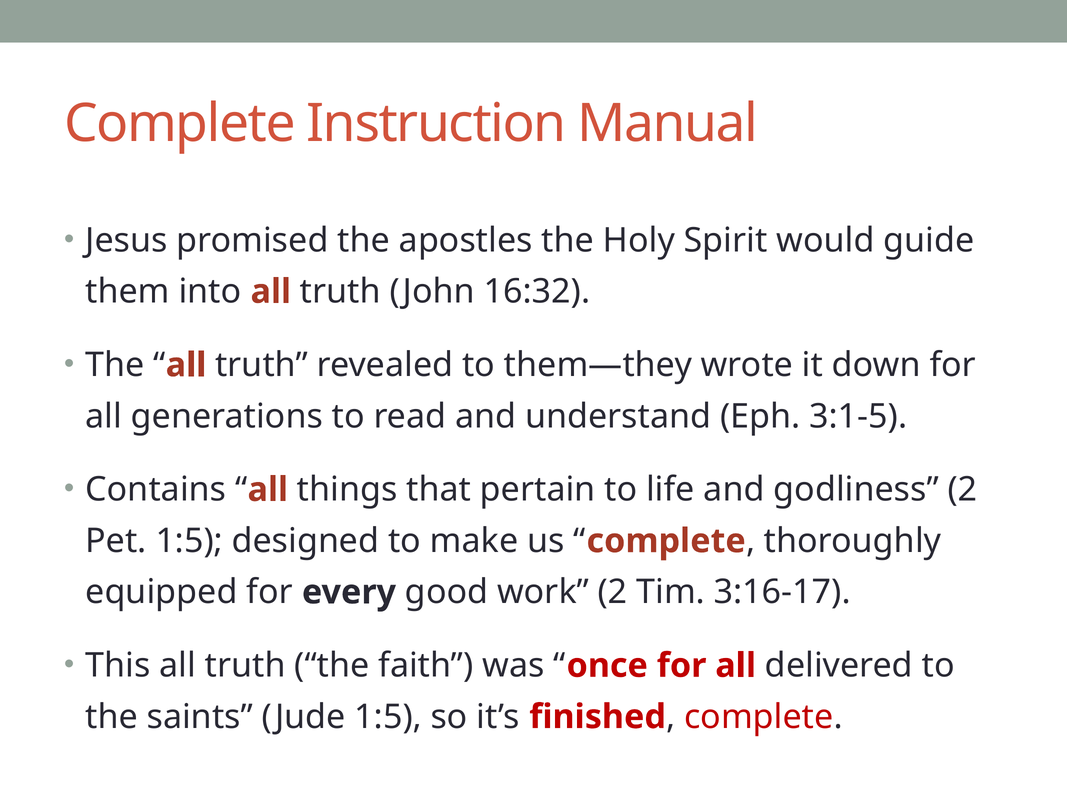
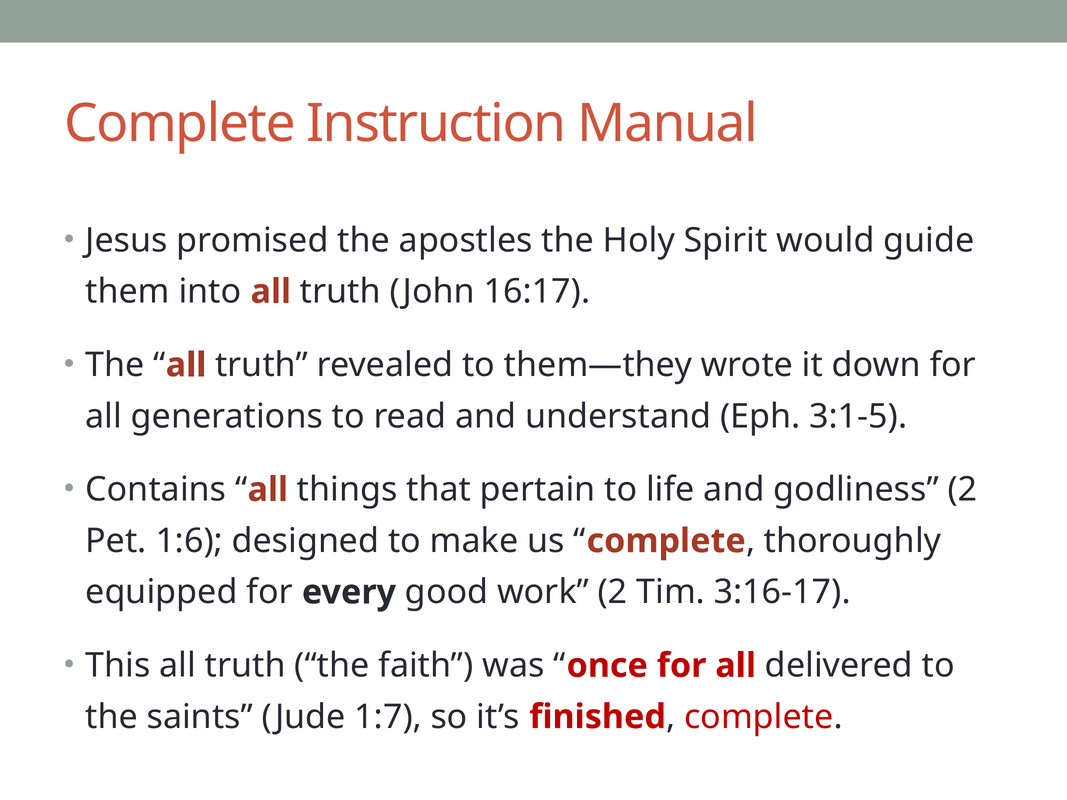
16:32: 16:32 -> 16:17
Pet 1:5: 1:5 -> 1:6
Jude 1:5: 1:5 -> 1:7
